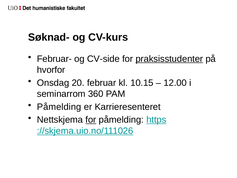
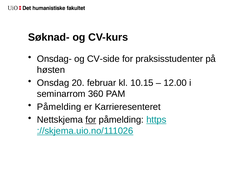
Februar-: Februar- -> Onsdag-
praksisstudenter underline: present -> none
hvorfor: hvorfor -> høsten
